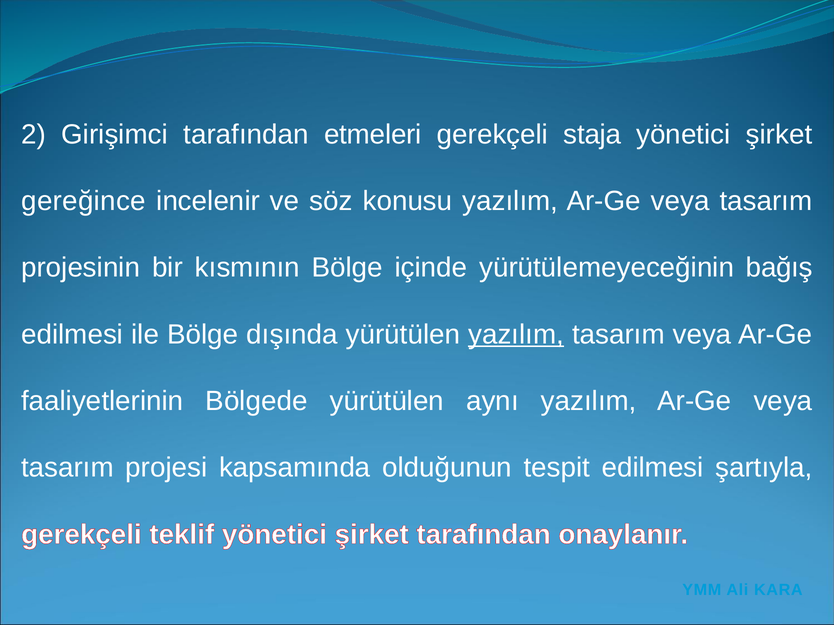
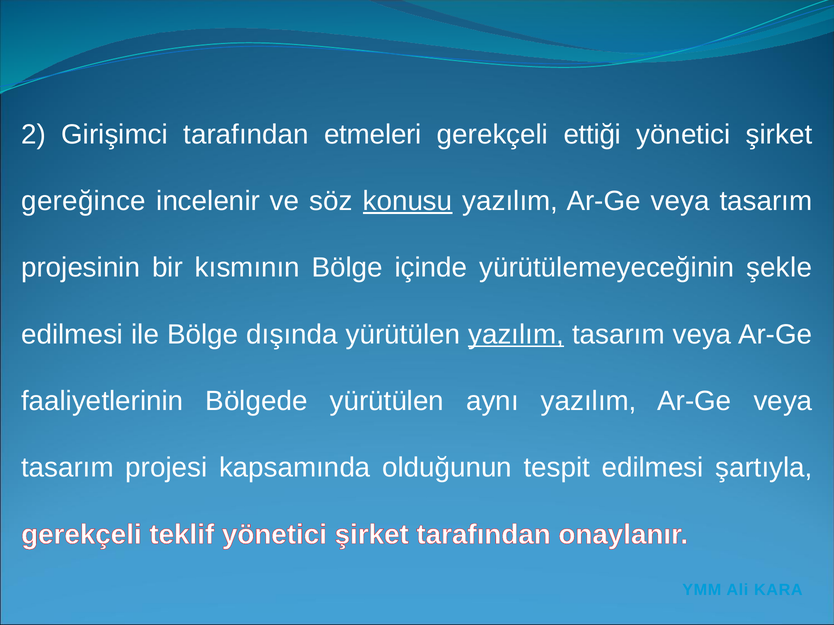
staja: staja -> ettiği
konusu underline: none -> present
bağış: bağış -> şekle
